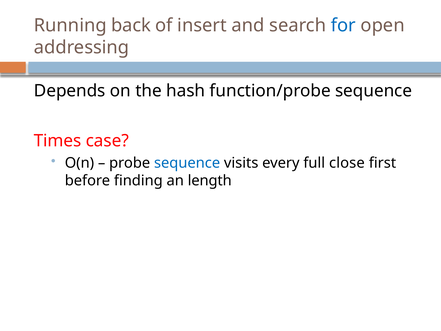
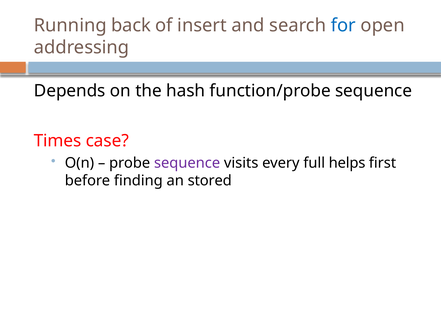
sequence at (187, 163) colour: blue -> purple
close: close -> helps
length: length -> stored
